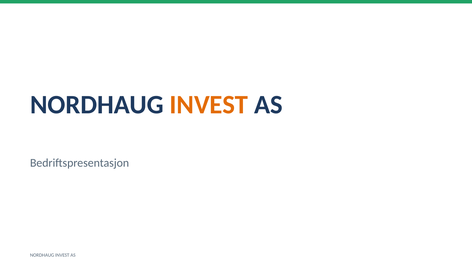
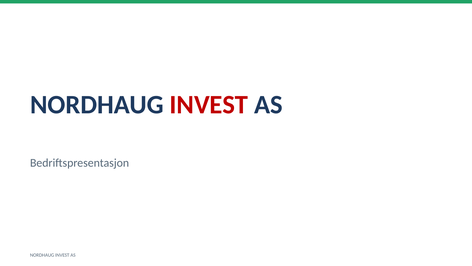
INVEST at (209, 105) colour: orange -> red
